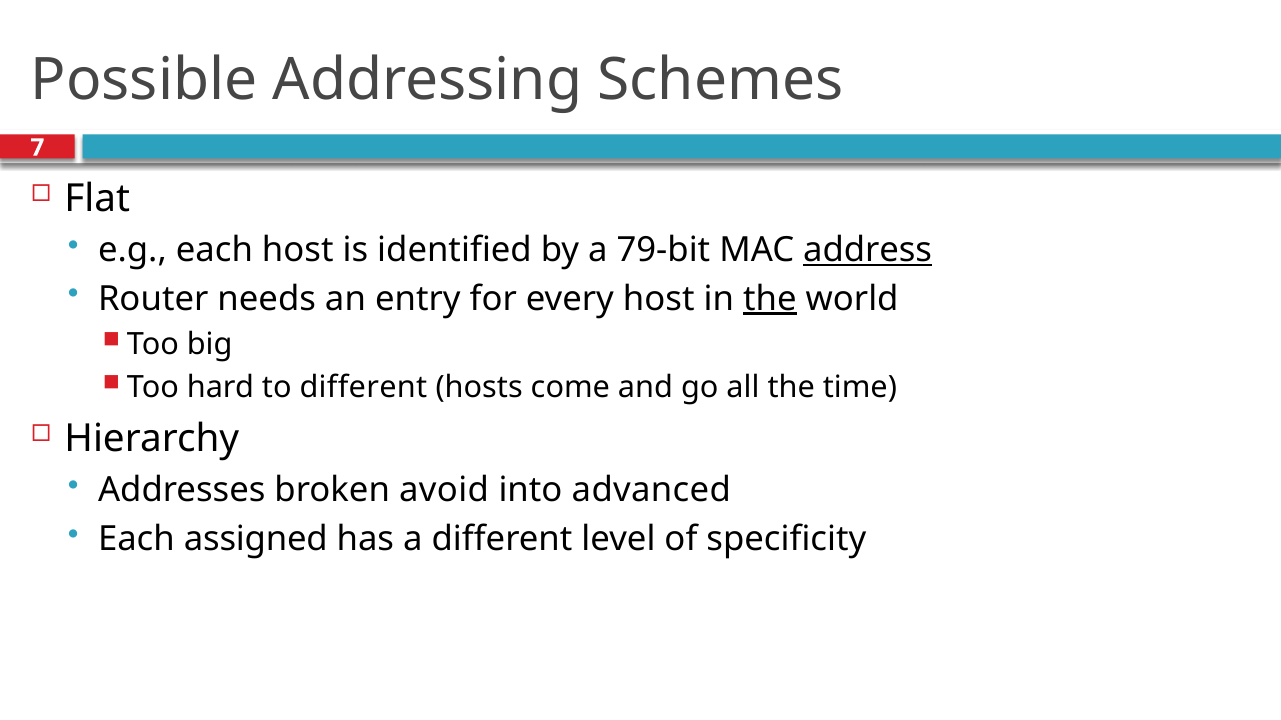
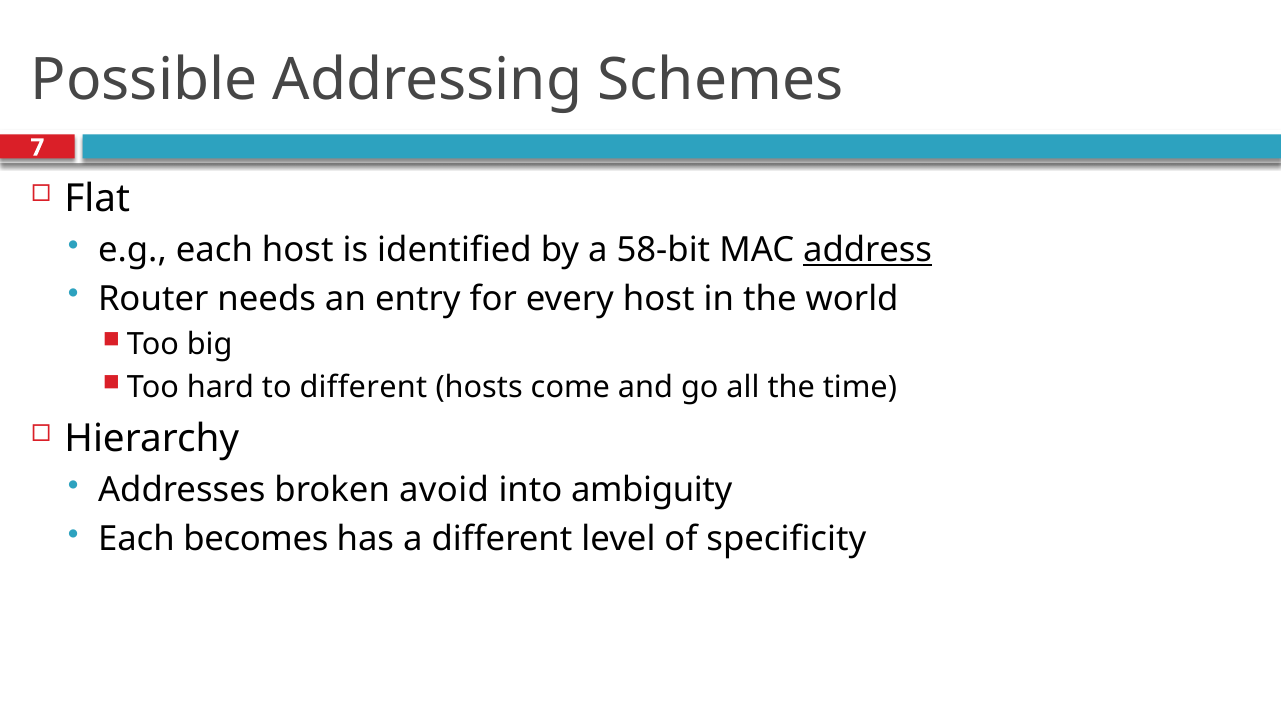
79-bit: 79-bit -> 58-bit
the at (770, 299) underline: present -> none
advanced: advanced -> ambiguity
assigned: assigned -> becomes
